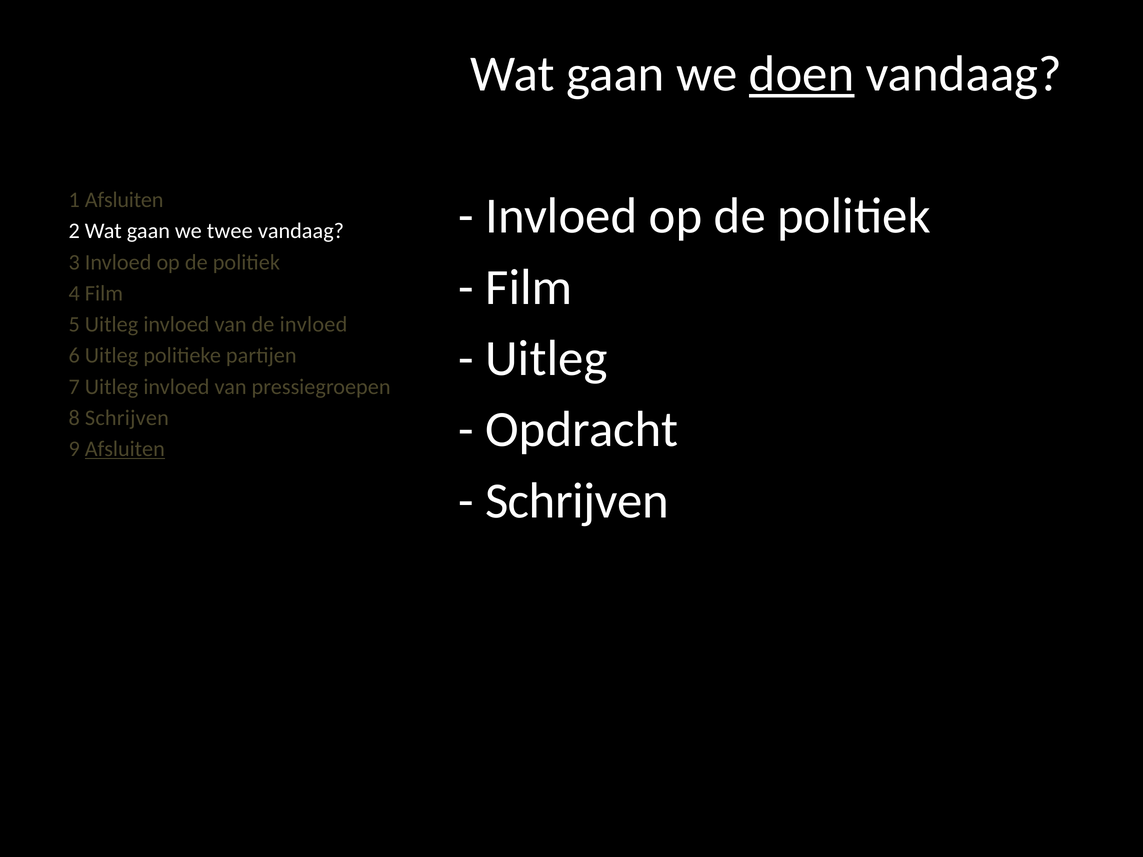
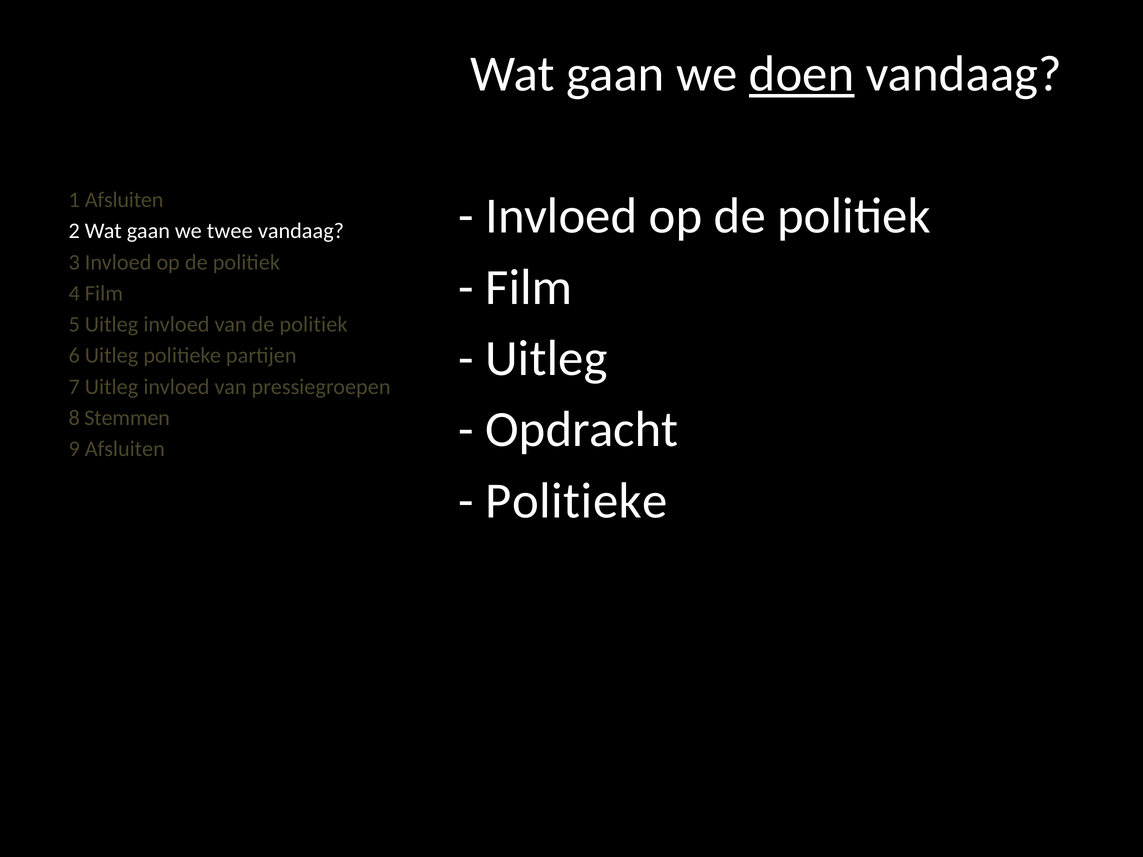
van de invloed: invloed -> politiek
8 Schrijven: Schrijven -> Stemmen
Afsluiten at (125, 449) underline: present -> none
Schrijven at (577, 501): Schrijven -> Politieke
